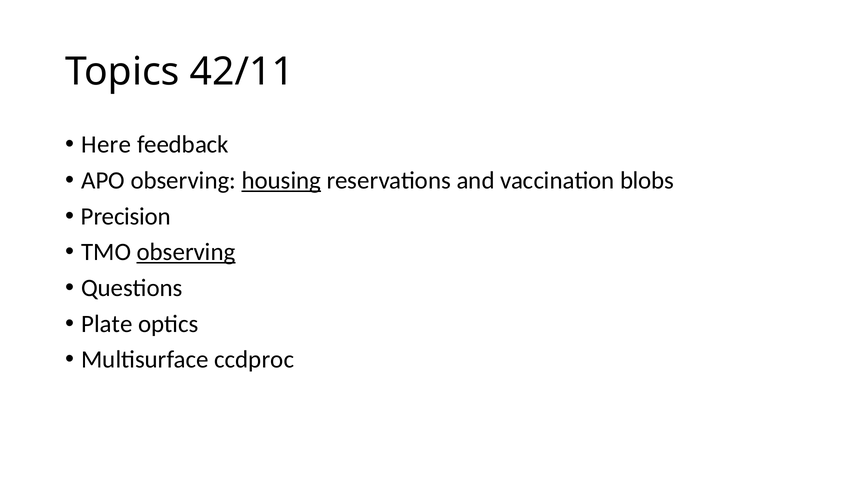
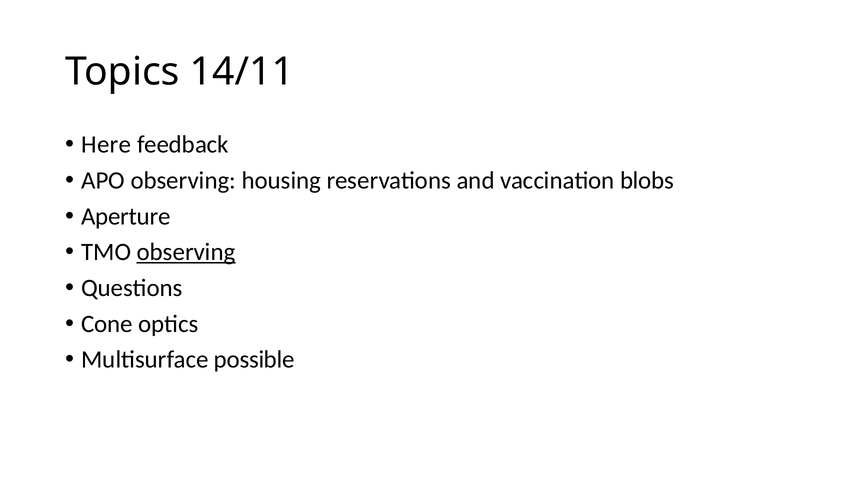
42/11: 42/11 -> 14/11
housing underline: present -> none
Precision: Precision -> Aperture
Plate: Plate -> Cone
ccdproc: ccdproc -> possible
